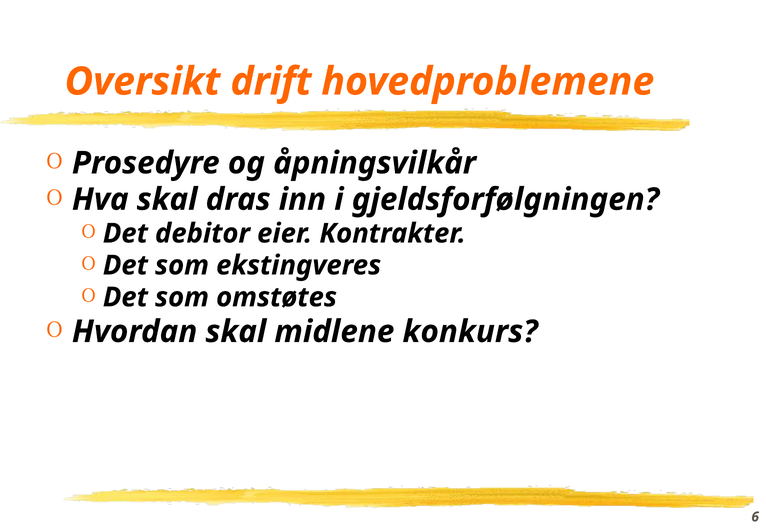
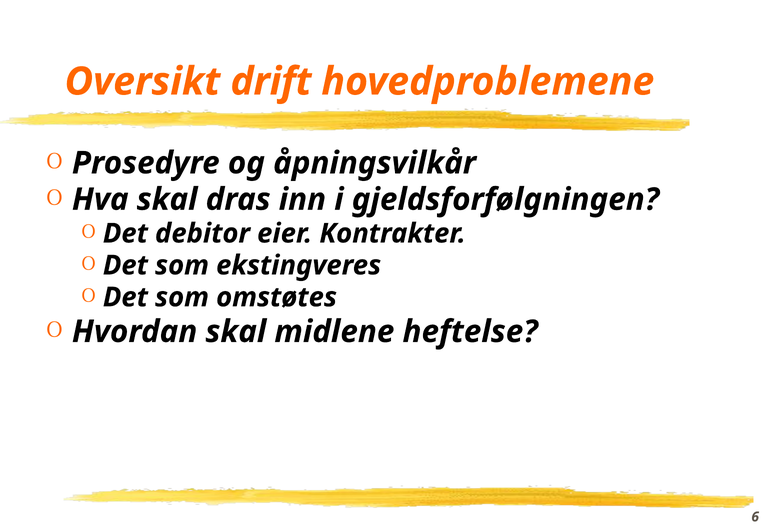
konkurs: konkurs -> heftelse
